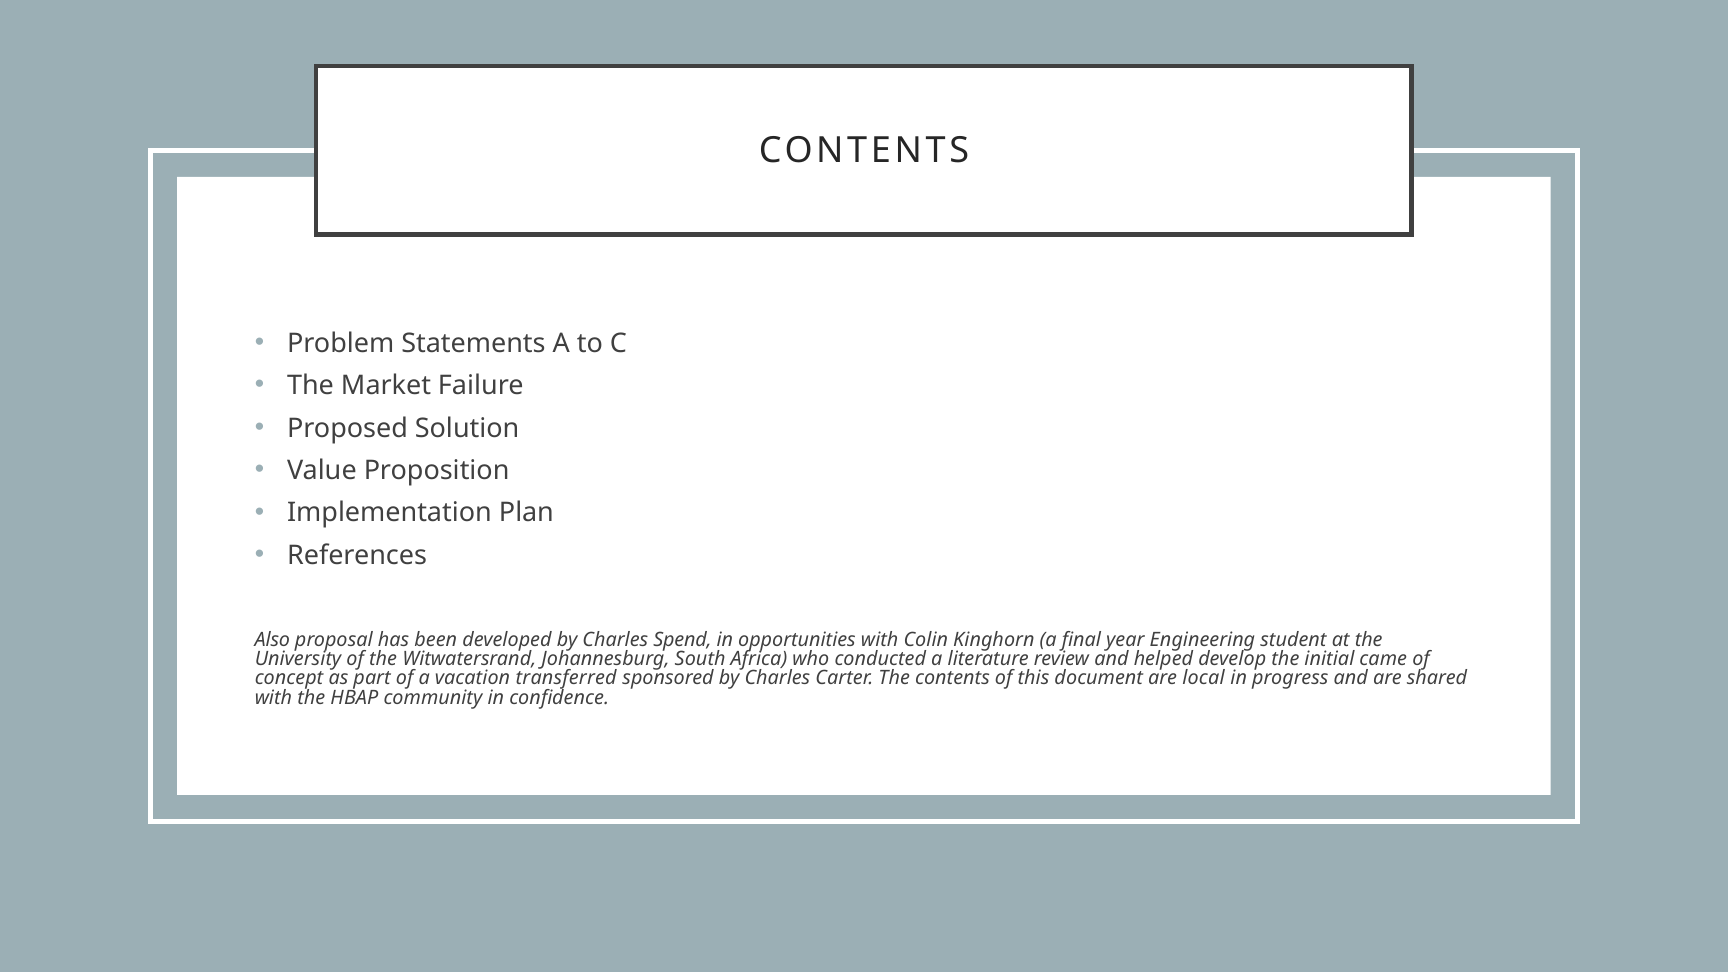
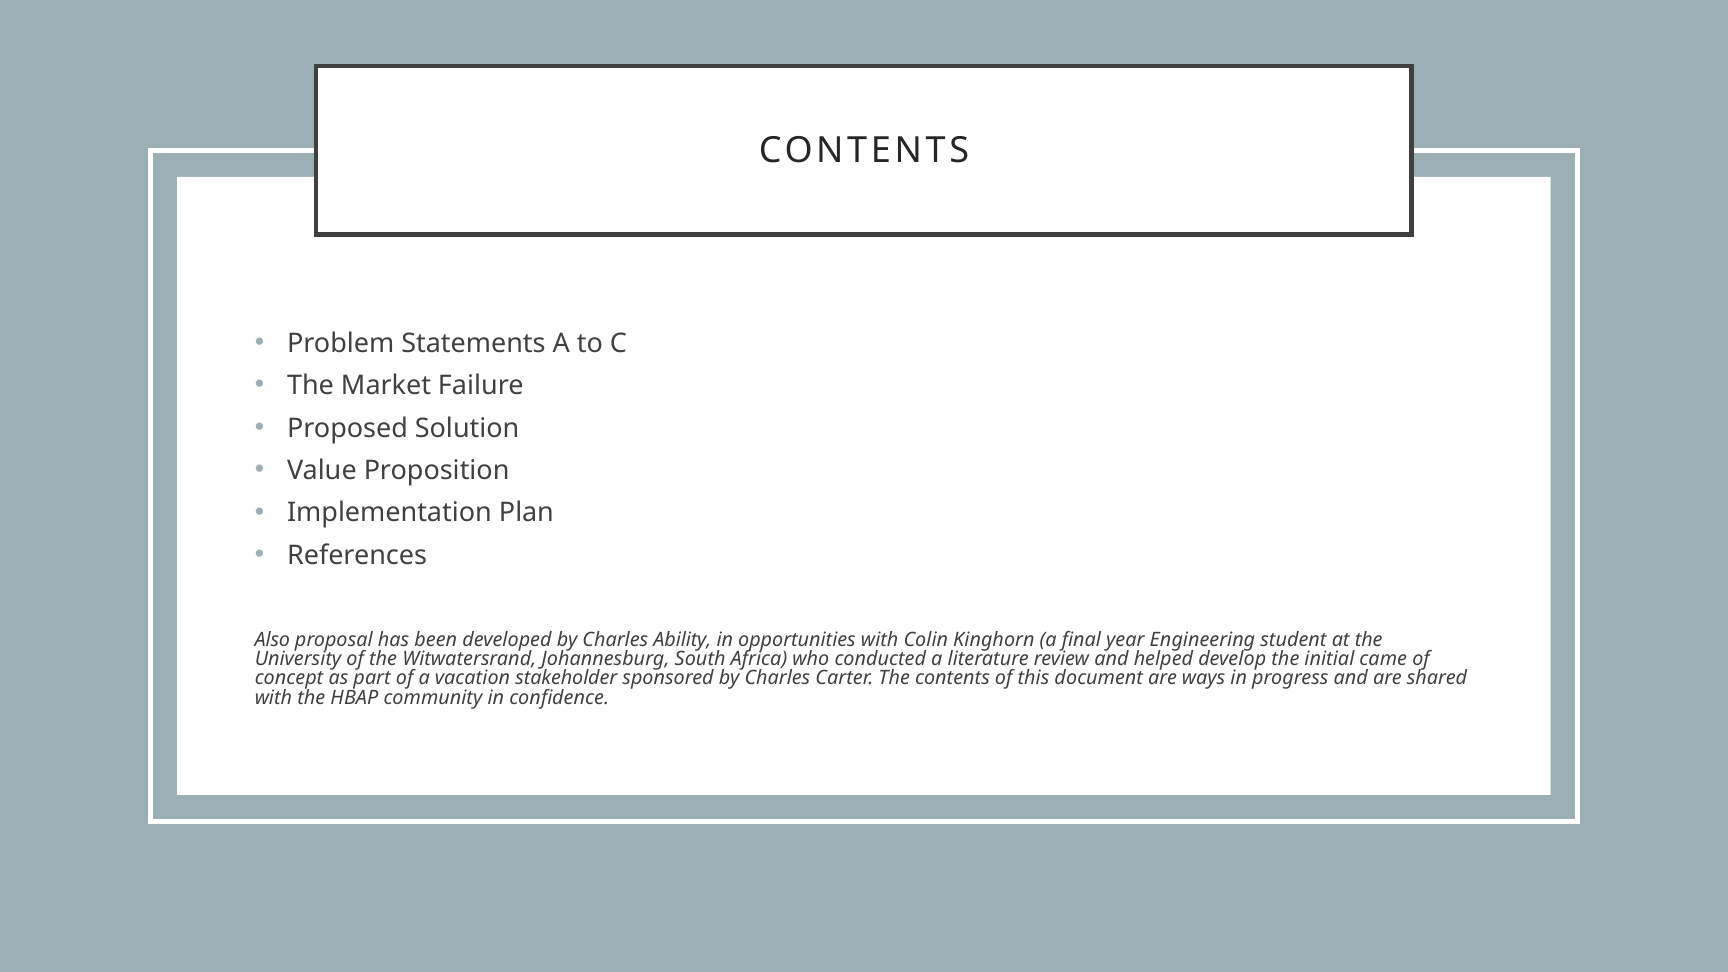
Spend: Spend -> Ability
transferred: transferred -> stakeholder
local: local -> ways
